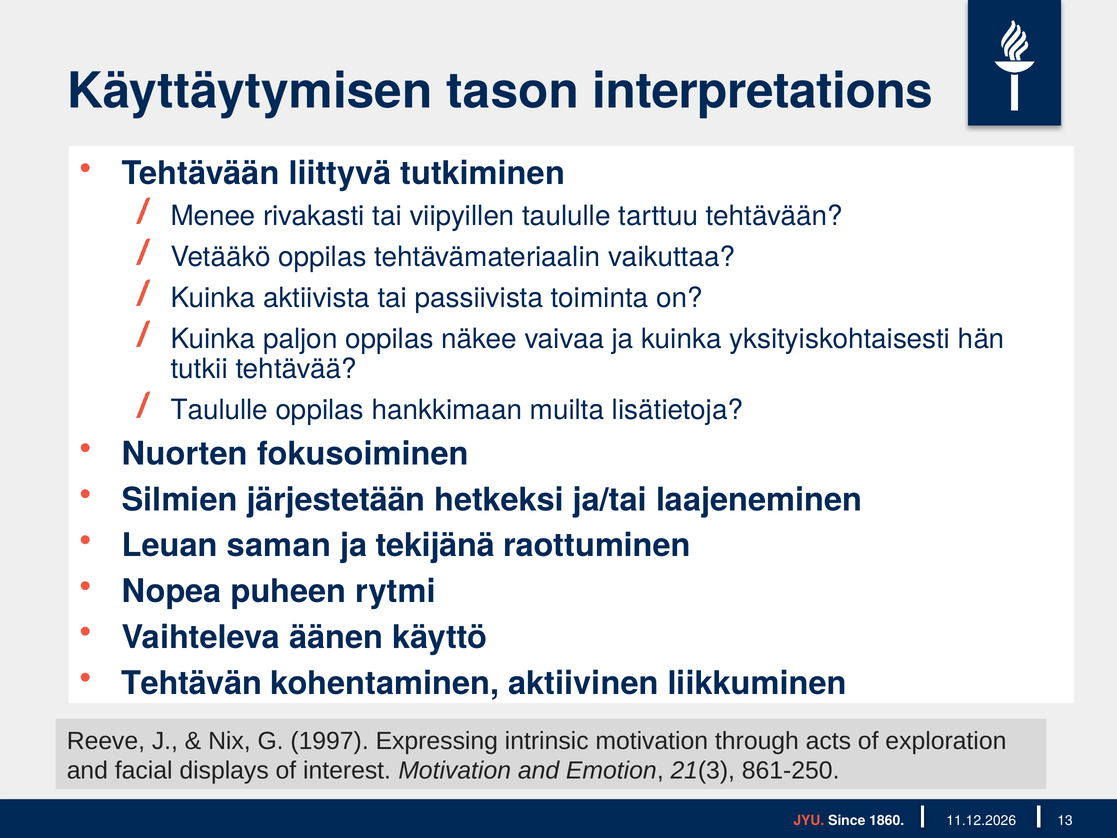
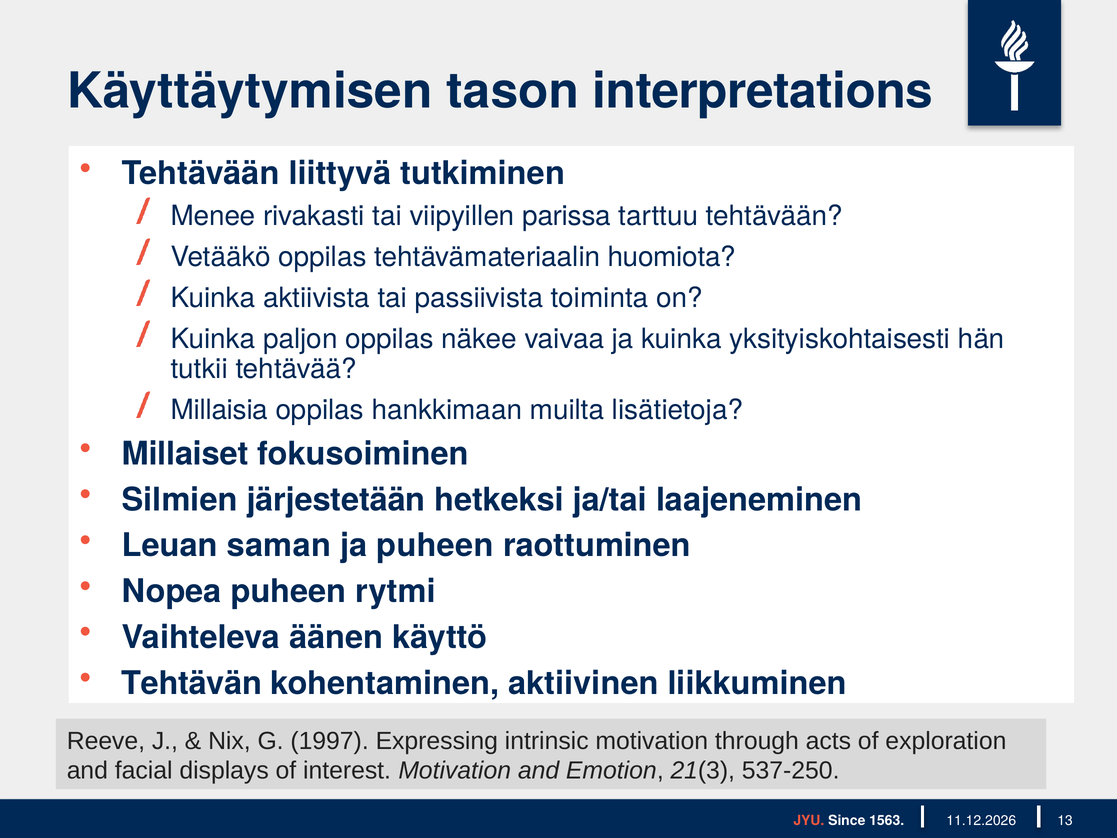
viipyillen taululle: taululle -> parissa
vaikuttaa: vaikuttaa -> huomiota
Taululle at (219, 410): Taululle -> Millaisia
Nuorten: Nuorten -> Millaiset
ja tekijänä: tekijänä -> puheen
861-250: 861-250 -> 537-250
1860: 1860 -> 1563
